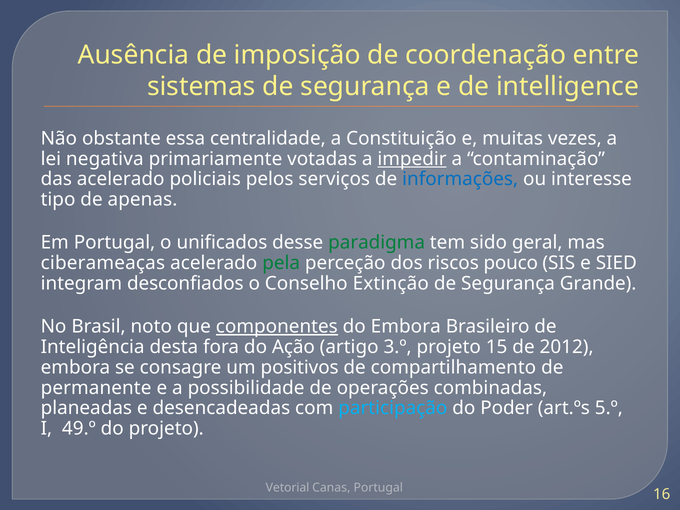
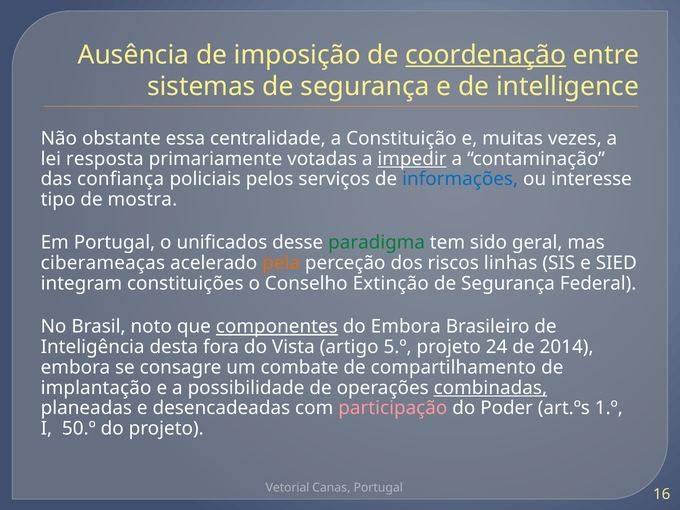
coordenação underline: none -> present
negativa: negativa -> resposta
das acelerado: acelerado -> confiança
apenas: apenas -> mostra
pela colour: green -> orange
pouco: pouco -> linhas
desconfiados: desconfiados -> constituições
Grande: Grande -> Federal
Ação: Ação -> Vista
3.º: 3.º -> 5.º
15: 15 -> 24
2012: 2012 -> 2014
positivos: positivos -> combate
permanente: permanente -> implantação
combinadas underline: none -> present
participação colour: light blue -> pink
5.º: 5.º -> 1.º
49.º: 49.º -> 50.º
